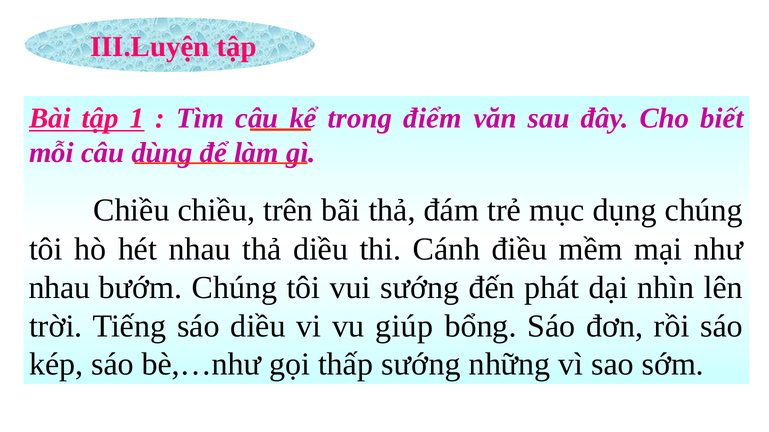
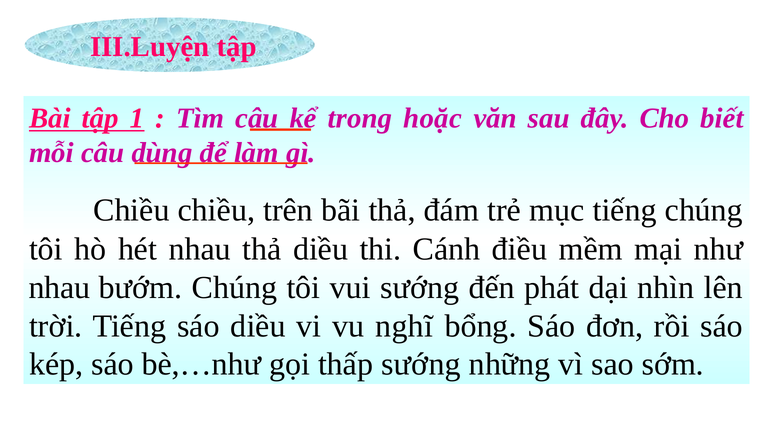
điểm: điểm -> hoặc
mục dụng: dụng -> tiếng
giúp: giúp -> nghĩ
